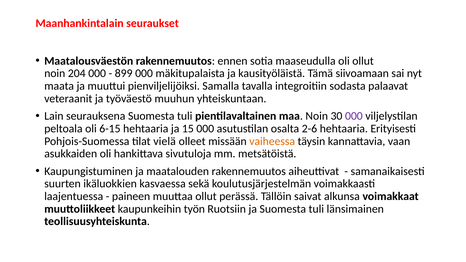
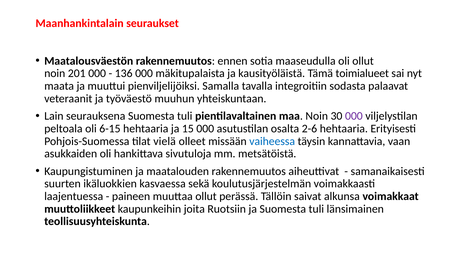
204: 204 -> 201
899: 899 -> 136
siivoamaan: siivoamaan -> toimialueet
vaiheessa colour: orange -> blue
työn: työn -> joita
